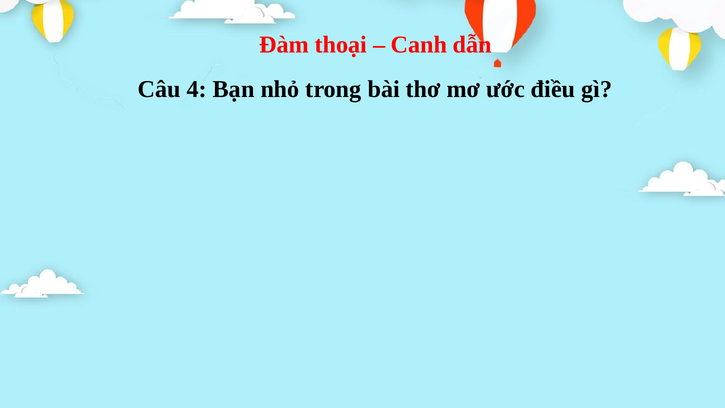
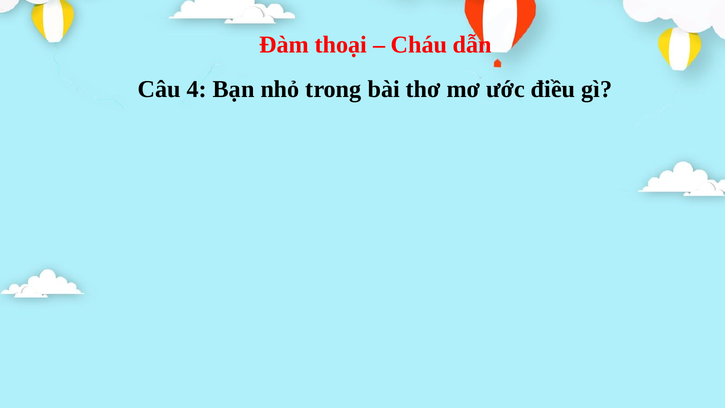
Canh: Canh -> Cháu
